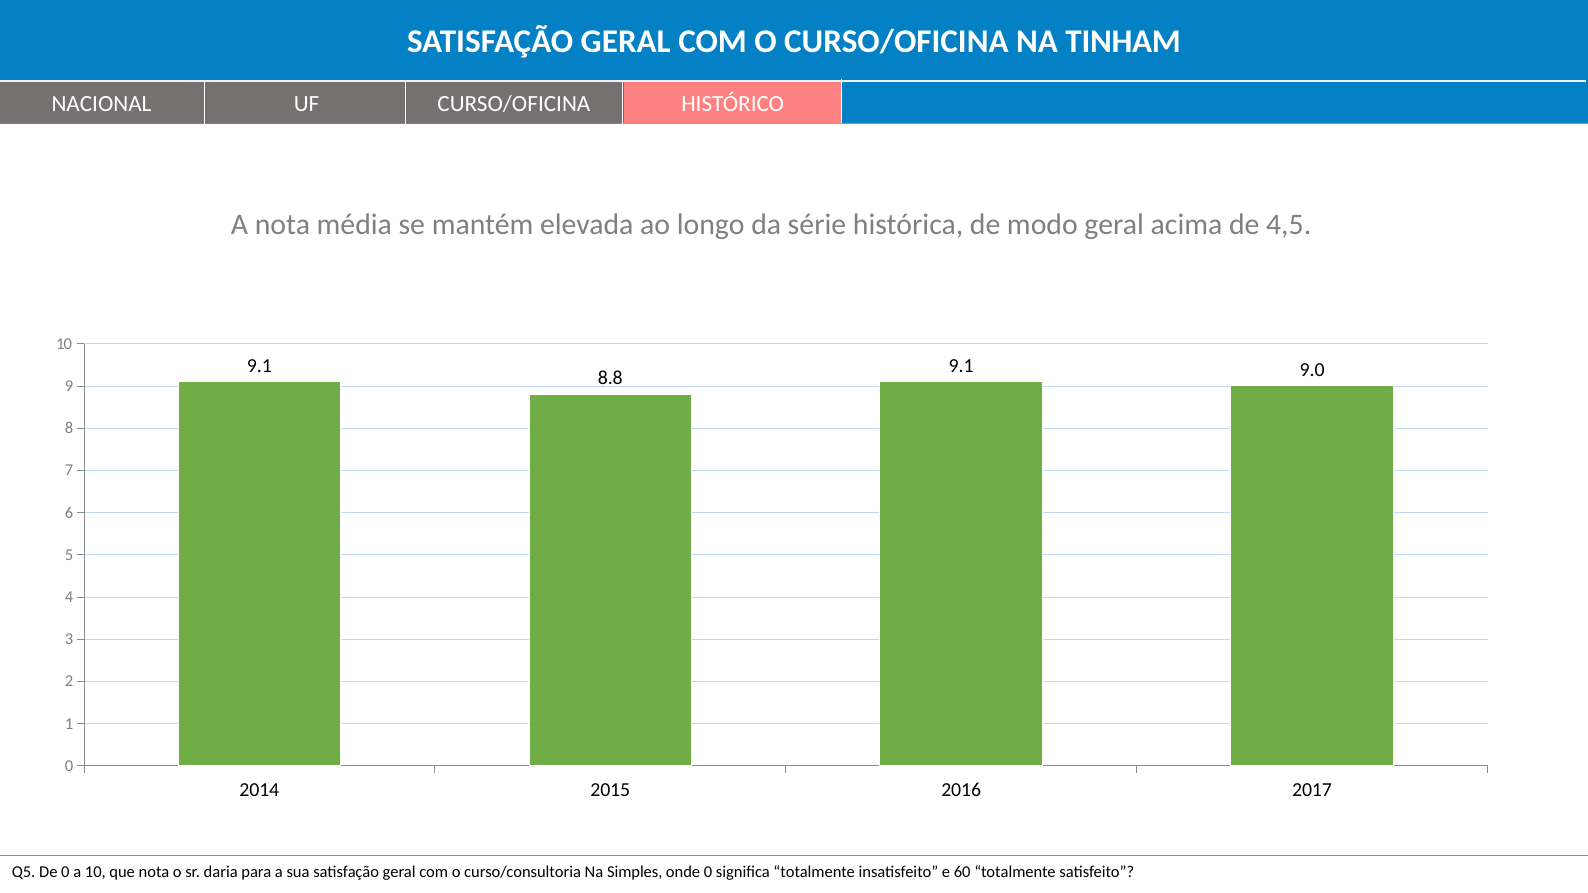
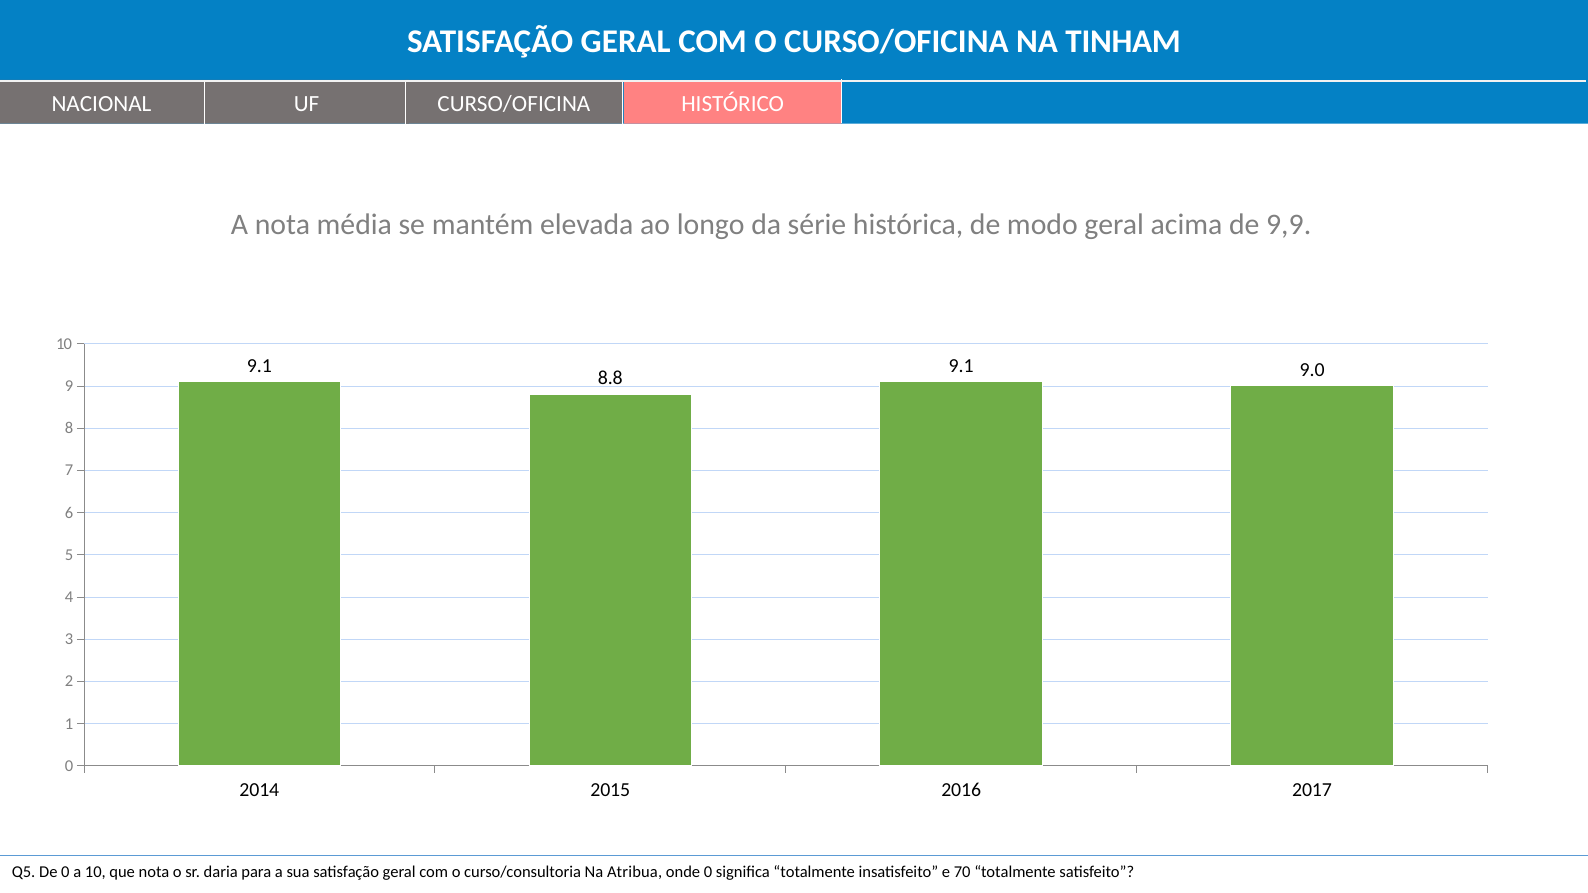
4,5: 4,5 -> 9,9
Simples: Simples -> Atribua
60: 60 -> 70
